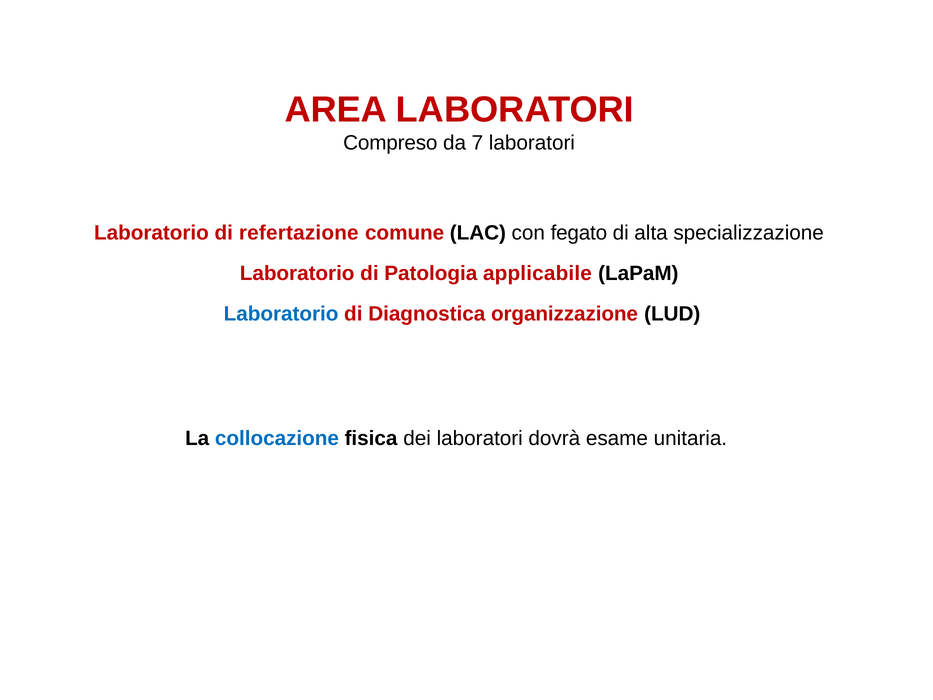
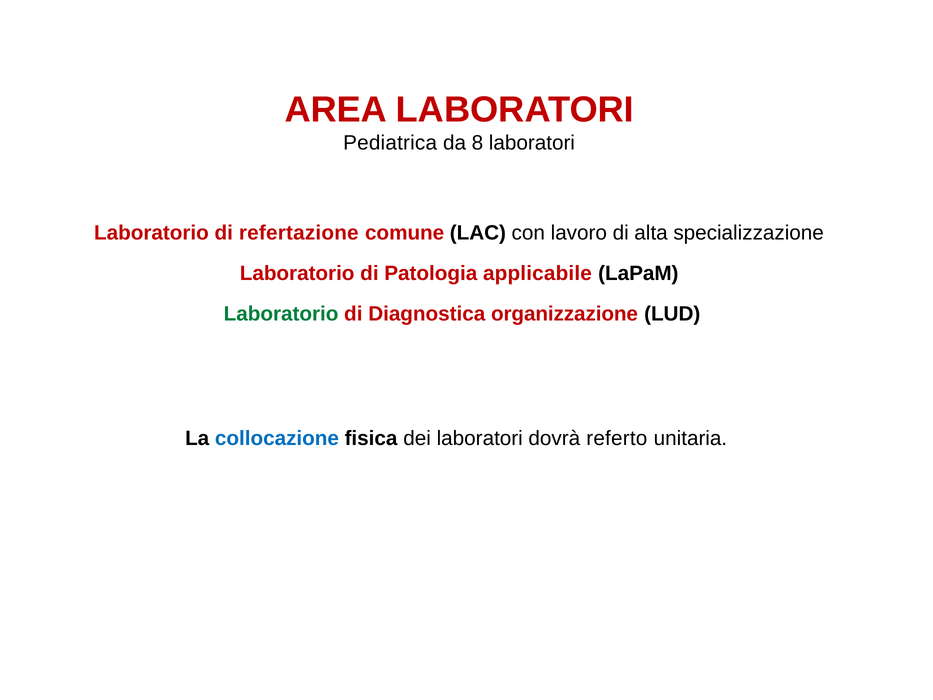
Compreso: Compreso -> Pediatrica
7: 7 -> 8
fegato: fegato -> lavoro
Laboratorio at (281, 314) colour: blue -> green
esame: esame -> referto
